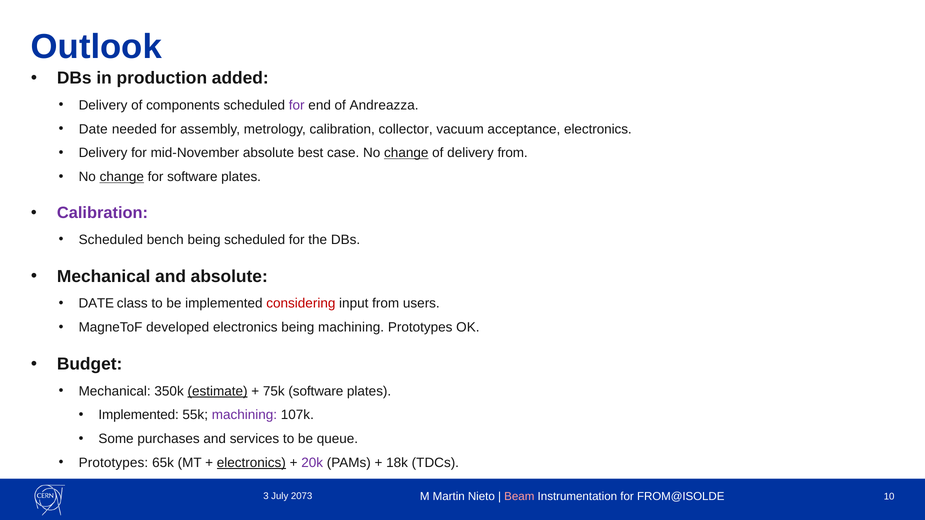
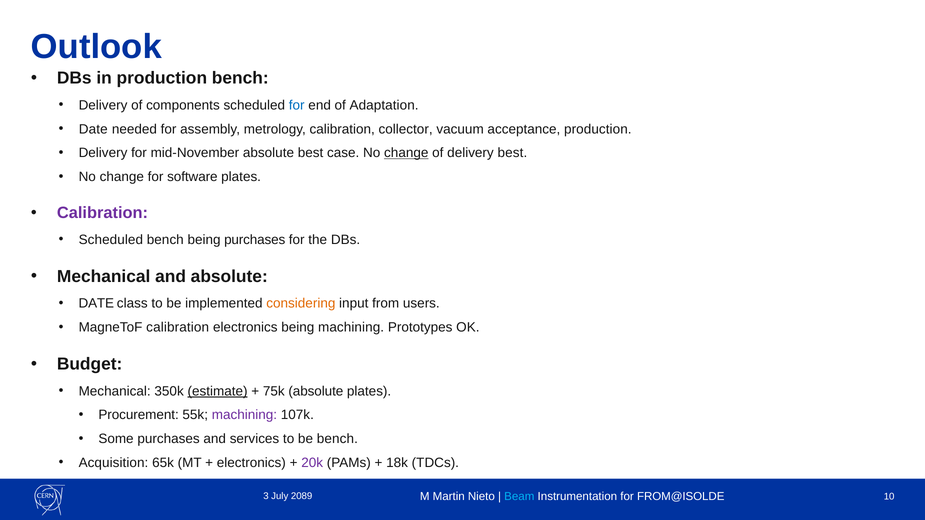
production added: added -> bench
for at (297, 105) colour: purple -> blue
Andreazza: Andreazza -> Adaptation
acceptance electronics: electronics -> production
delivery from: from -> best
change at (122, 177) underline: present -> none
being scheduled: scheduled -> purchases
considering colour: red -> orange
MagneToF developed: developed -> calibration
75k software: software -> absolute
Implemented at (139, 415): Implemented -> Procurement
be queue: queue -> bench
Prototypes at (113, 463): Prototypes -> Acquisition
electronics at (251, 463) underline: present -> none
Beam colour: pink -> light blue
2073: 2073 -> 2089
